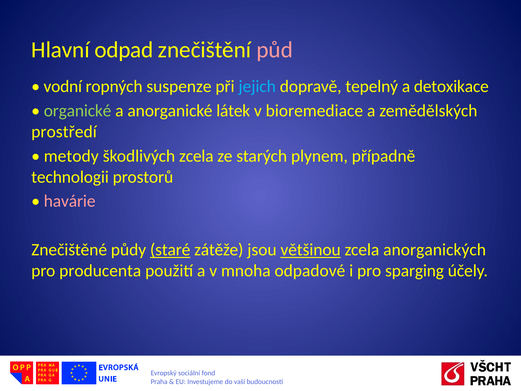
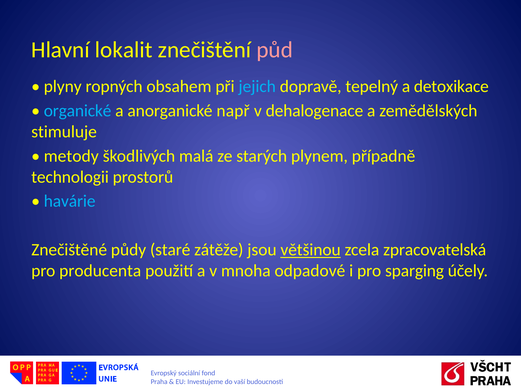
odpad: odpad -> lokalit
vodní: vodní -> plyny
suspenze: suspenze -> obsahem
organické colour: light green -> light blue
látek: látek -> např
bioremediace: bioremediace -> dehalogenace
prostředí: prostředí -> stimuluje
škodlivých zcela: zcela -> malá
havárie colour: pink -> light blue
staré underline: present -> none
anorganických: anorganických -> zpracovatelská
